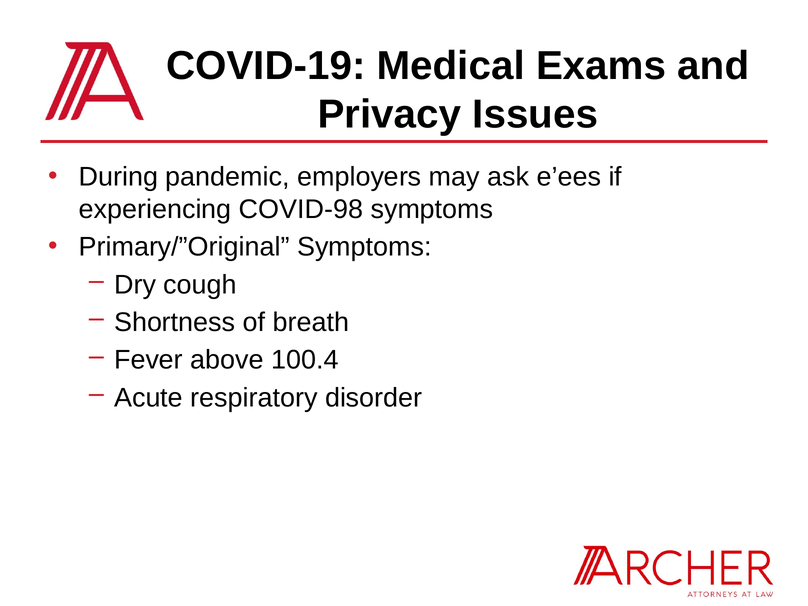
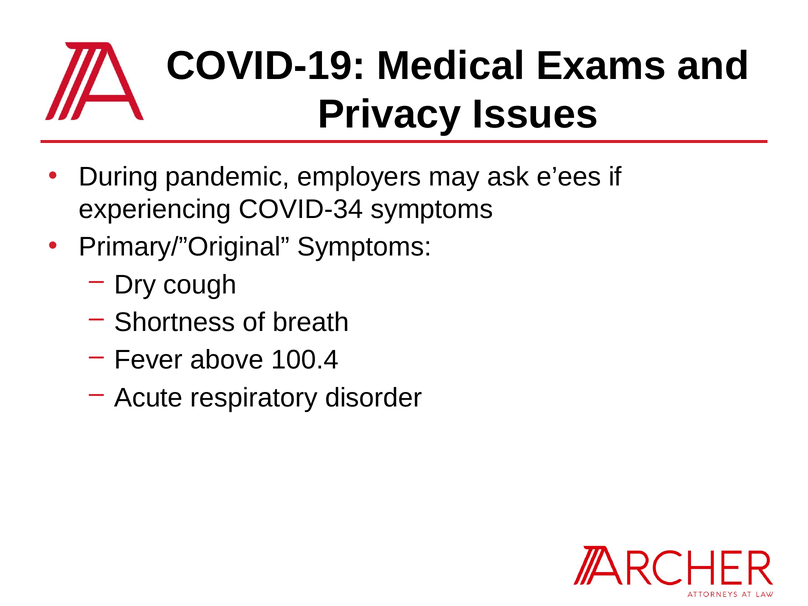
COVID-98: COVID-98 -> COVID-34
